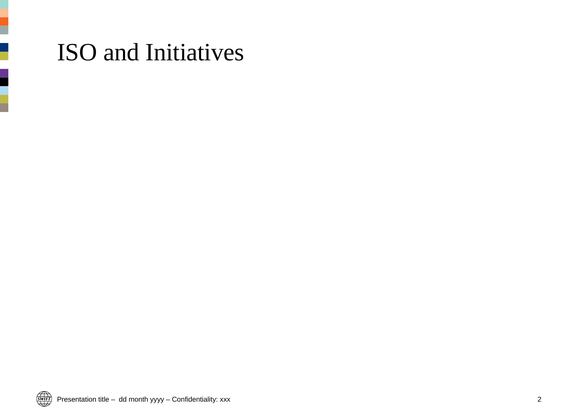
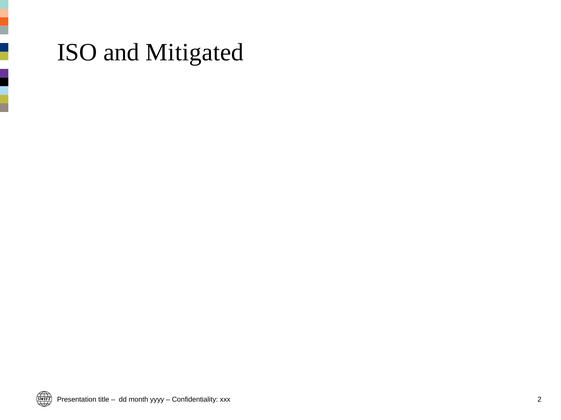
Initiatives: Initiatives -> Mitigated
